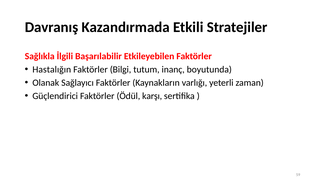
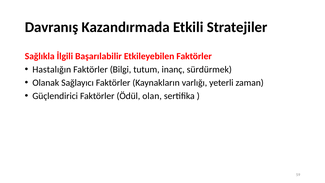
boyutunda: boyutunda -> sürdürmek
karşı: karşı -> olan
